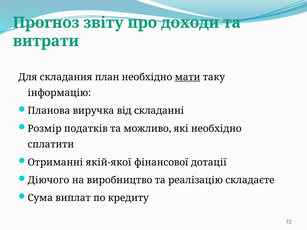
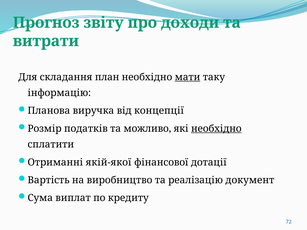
складанні: складанні -> концепції
необхідно at (216, 129) underline: none -> present
Діючого: Діючого -> Вартість
складаєте: складаєте -> документ
